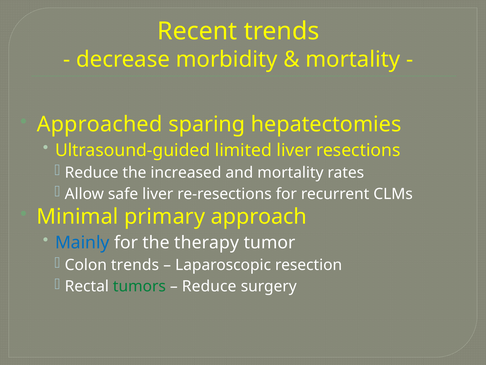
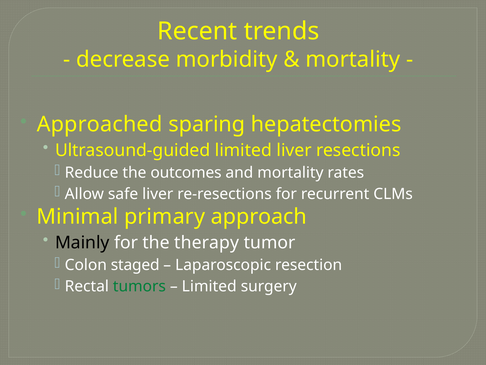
increased: increased -> outcomes
Mainly colour: blue -> black
Colon trends: trends -> staged
Reduce at (209, 286): Reduce -> Limited
